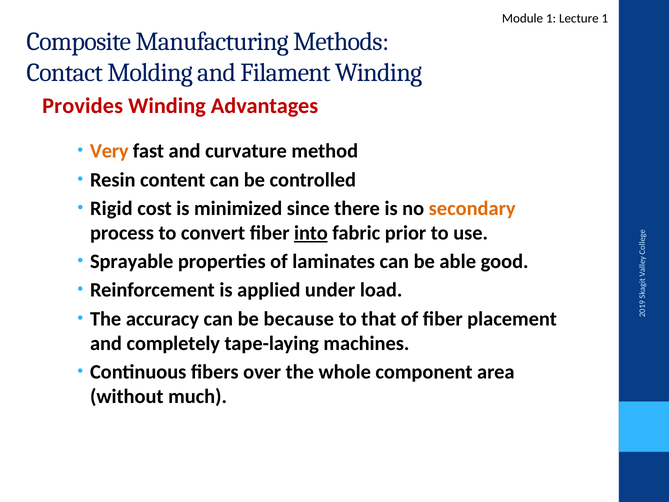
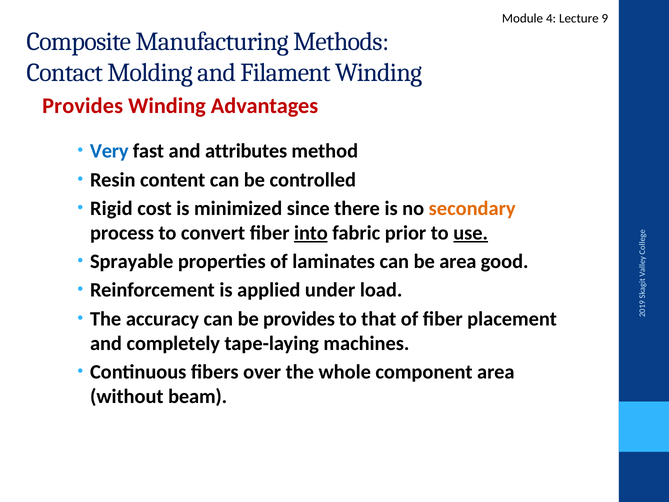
Module 1: 1 -> 4
Lecture 1: 1 -> 9
Very colour: orange -> blue
curvature: curvature -> attributes
use underline: none -> present
be able: able -> area
be because: because -> provides
much: much -> beam
